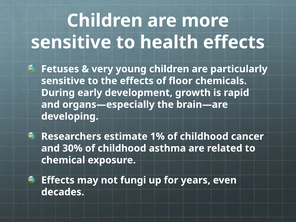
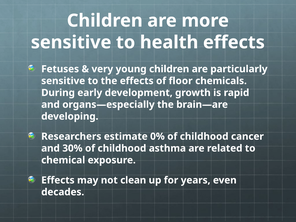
1%: 1% -> 0%
fungi: fungi -> clean
